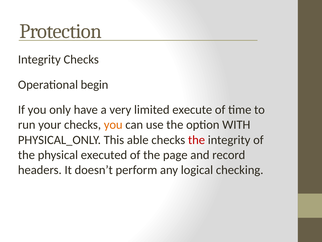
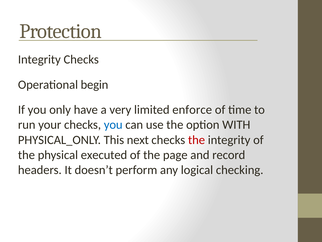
execute: execute -> enforce
you at (113, 125) colour: orange -> blue
able: able -> next
